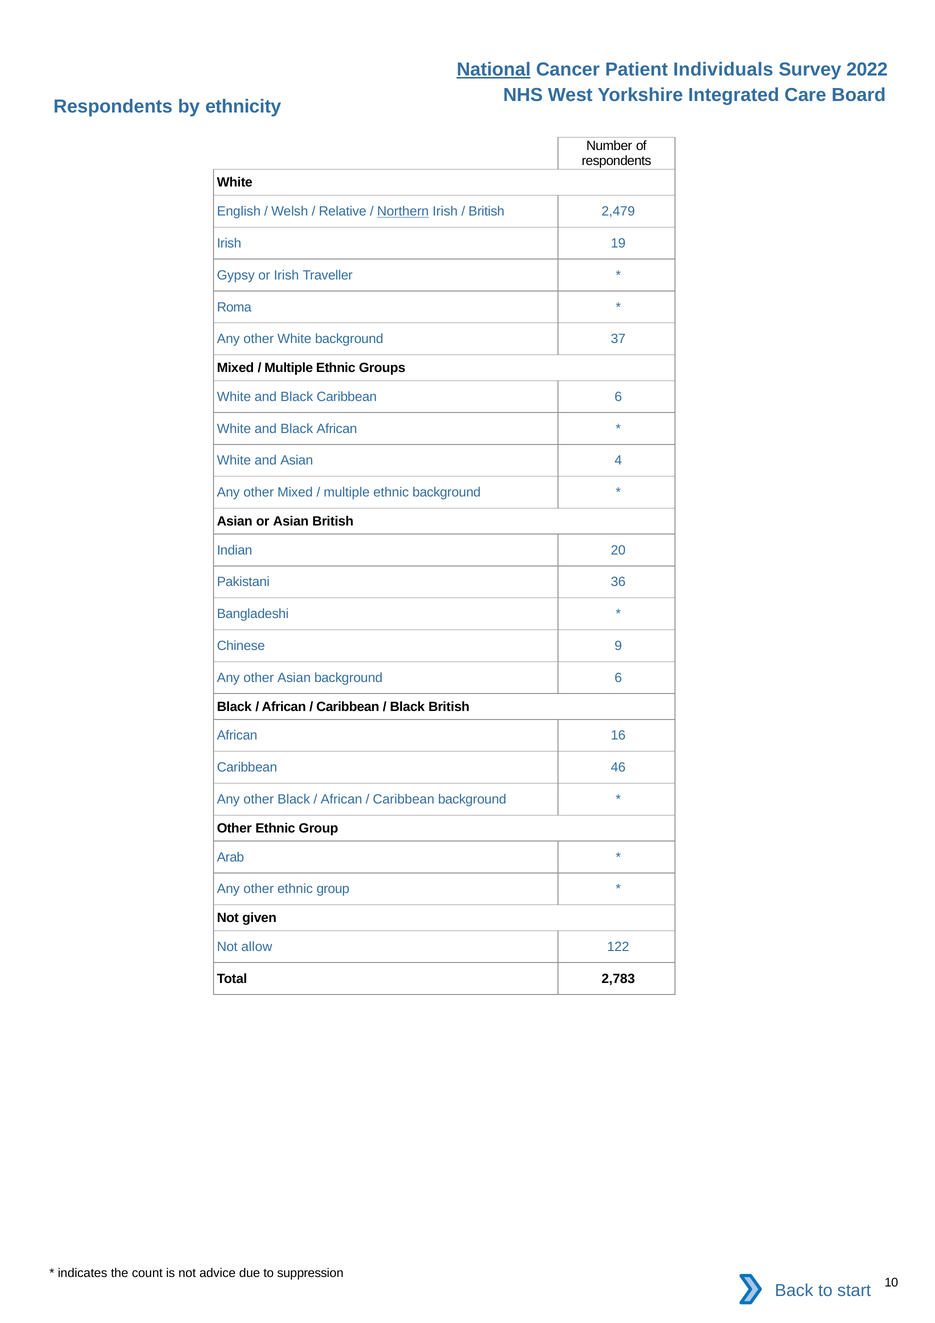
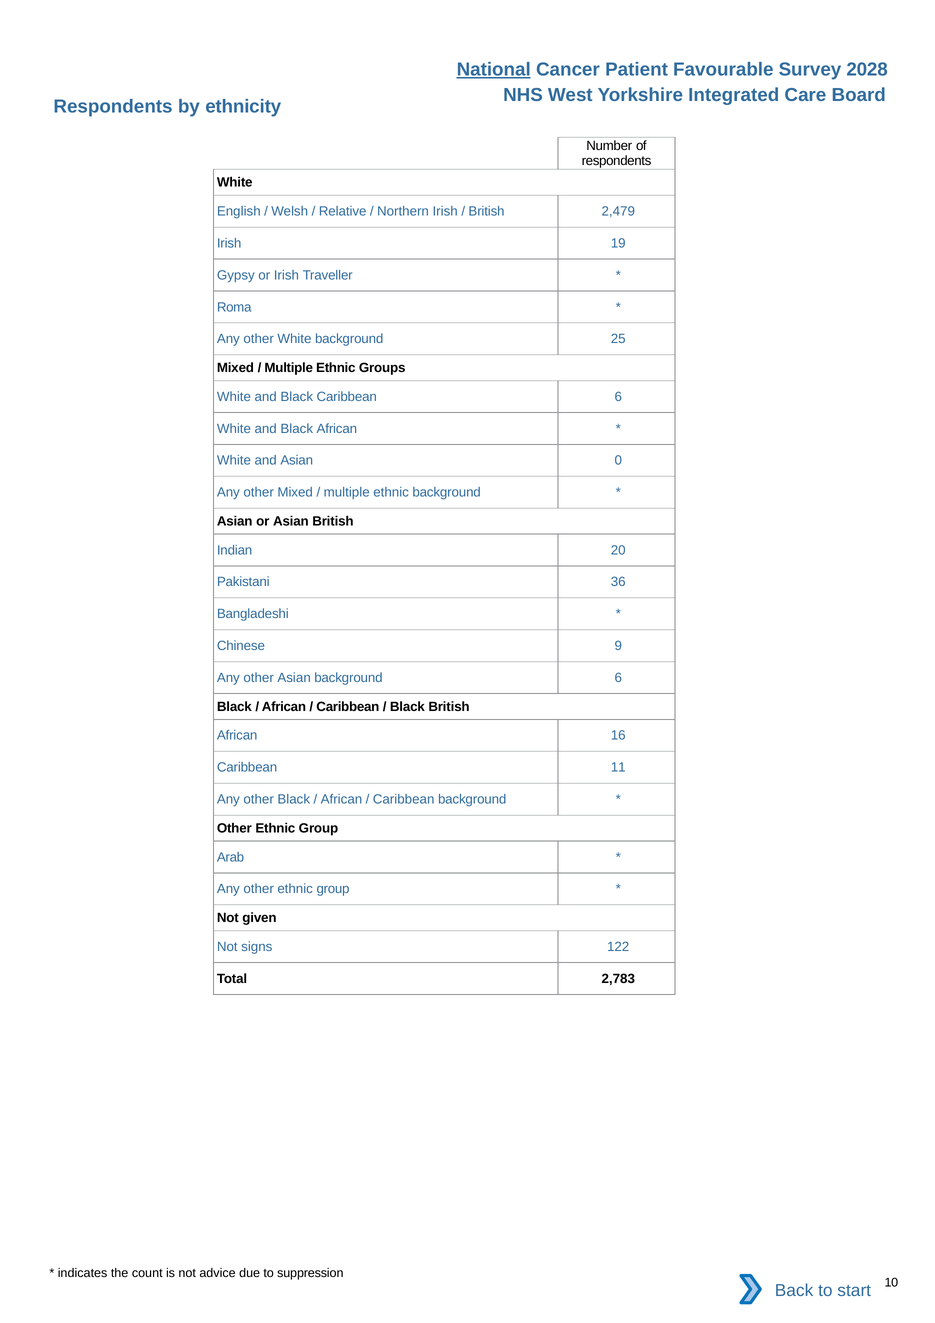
Individuals: Individuals -> Favourable
2022: 2022 -> 2028
Northern underline: present -> none
37: 37 -> 25
4: 4 -> 0
46: 46 -> 11
allow: allow -> signs
